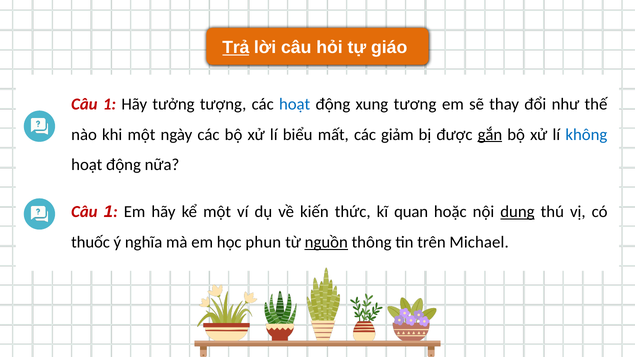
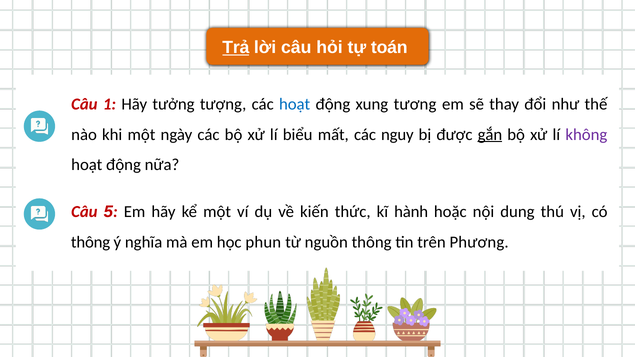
giáo: giáo -> toán
giảm: giảm -> nguy
không colour: blue -> purple
1 at (108, 212): 1 -> 5
quan: quan -> hành
dung underline: present -> none
thuốc at (91, 242): thuốc -> thông
nguồn underline: present -> none
Michael: Michael -> Phương
